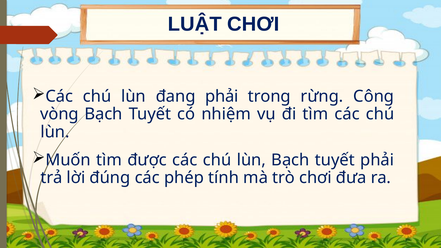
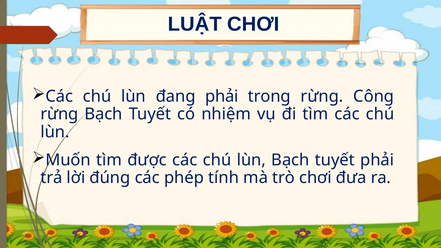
vòng at (59, 114): vòng -> rừng
